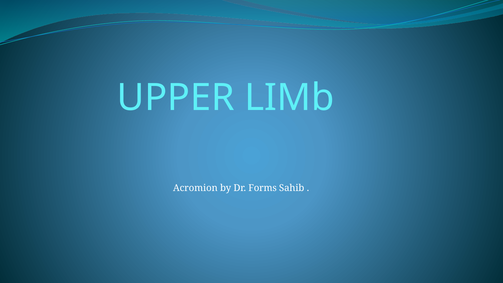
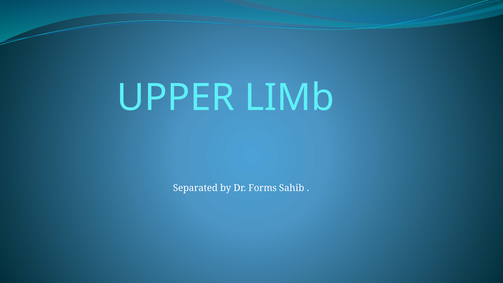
Acromion: Acromion -> Separated
